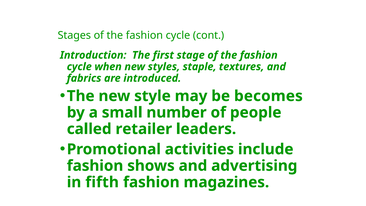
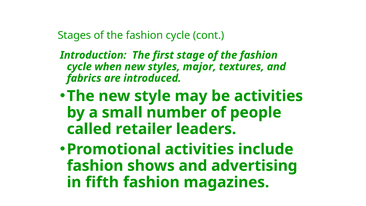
staple: staple -> major
be becomes: becomes -> activities
